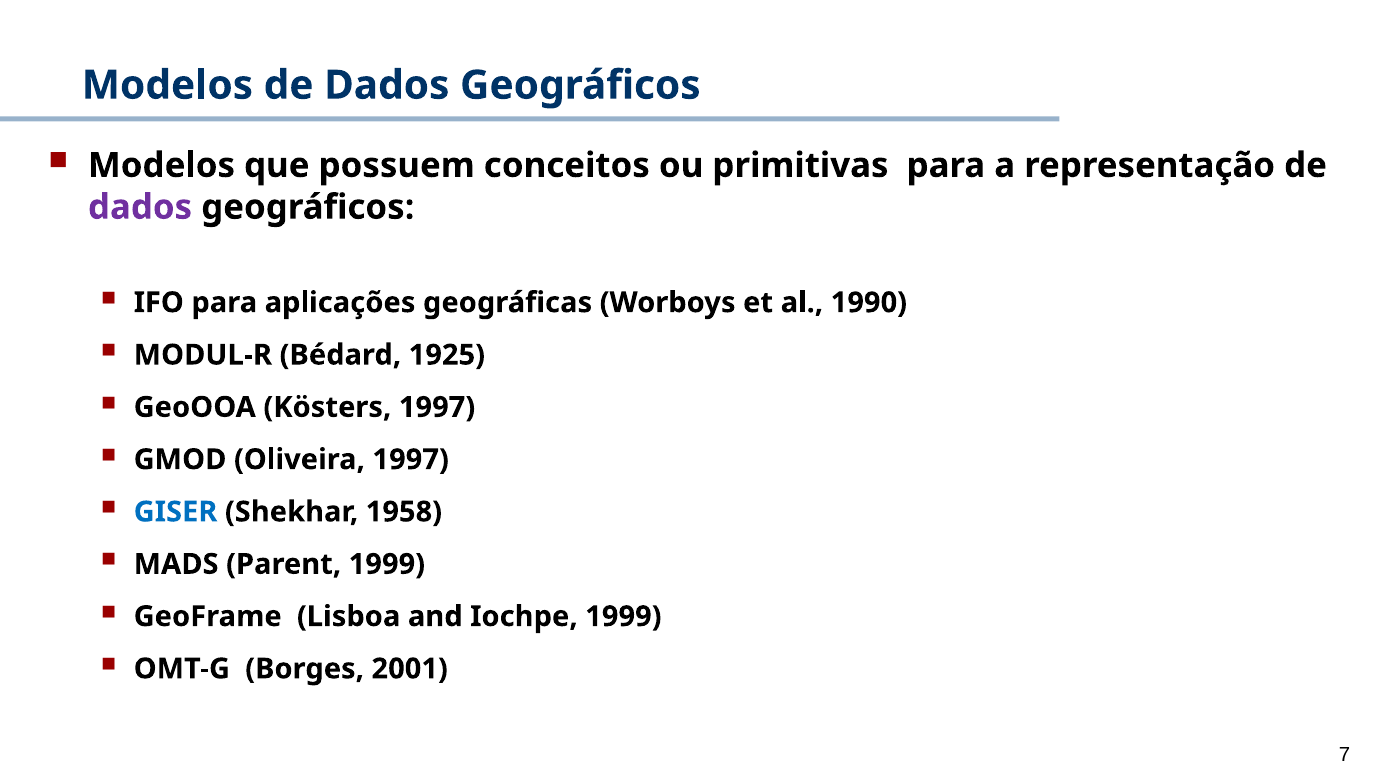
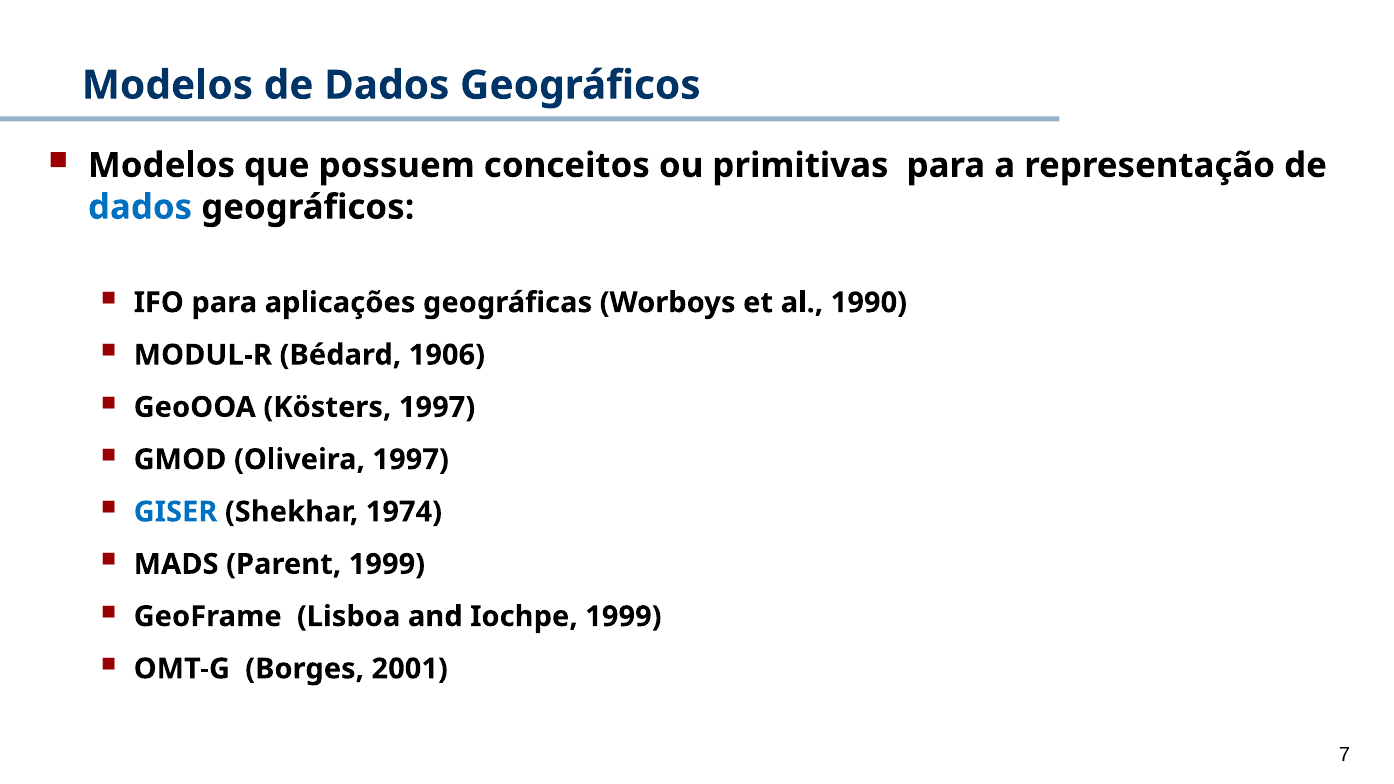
dados at (140, 207) colour: purple -> blue
1925: 1925 -> 1906
1958: 1958 -> 1974
